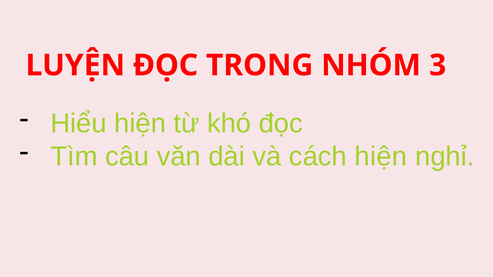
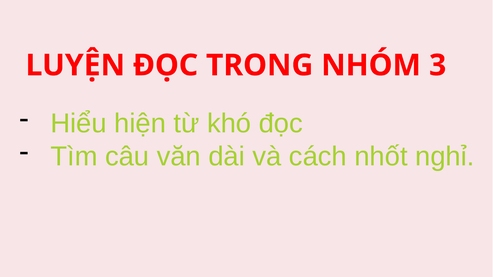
cách hiện: hiện -> nhốt
